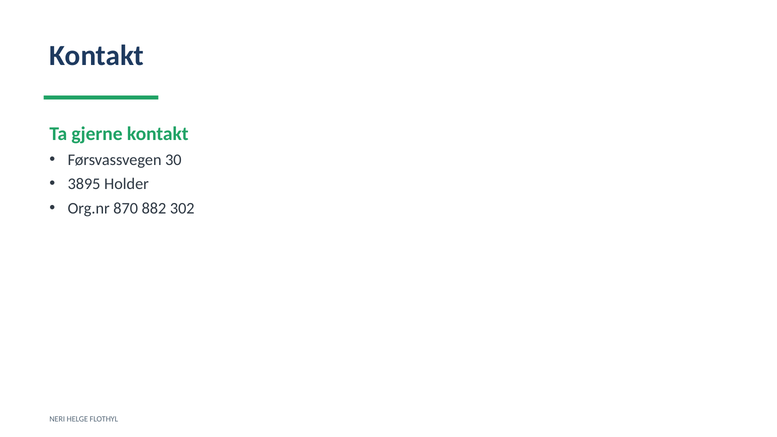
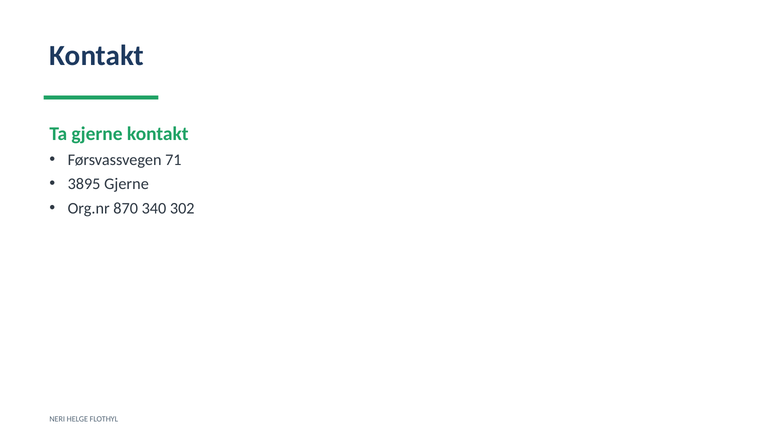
30: 30 -> 71
3895 Holder: Holder -> Gjerne
882: 882 -> 340
